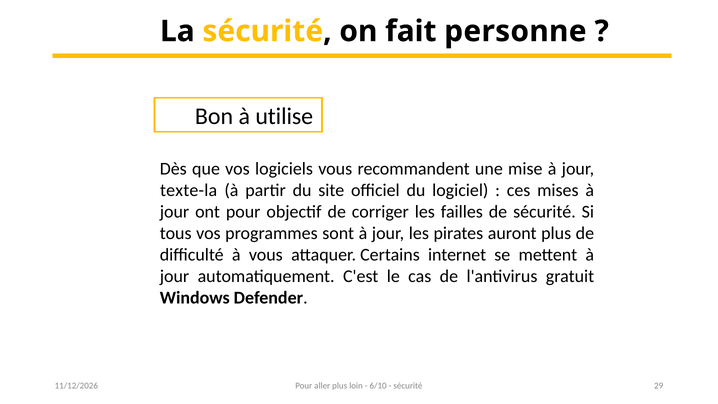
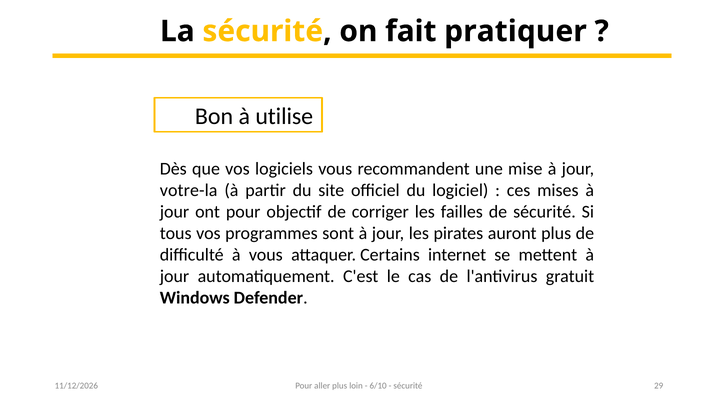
personne: personne -> pratiquer
texte-la: texte-la -> votre-la
